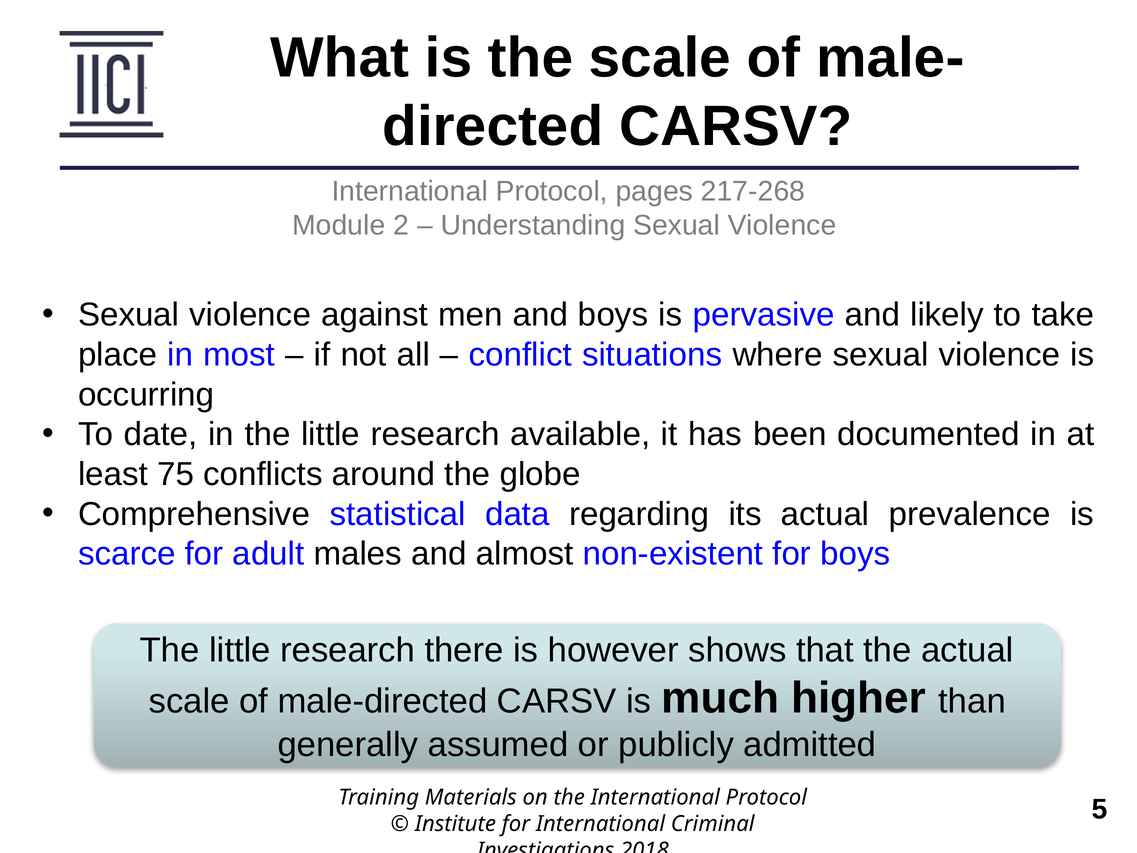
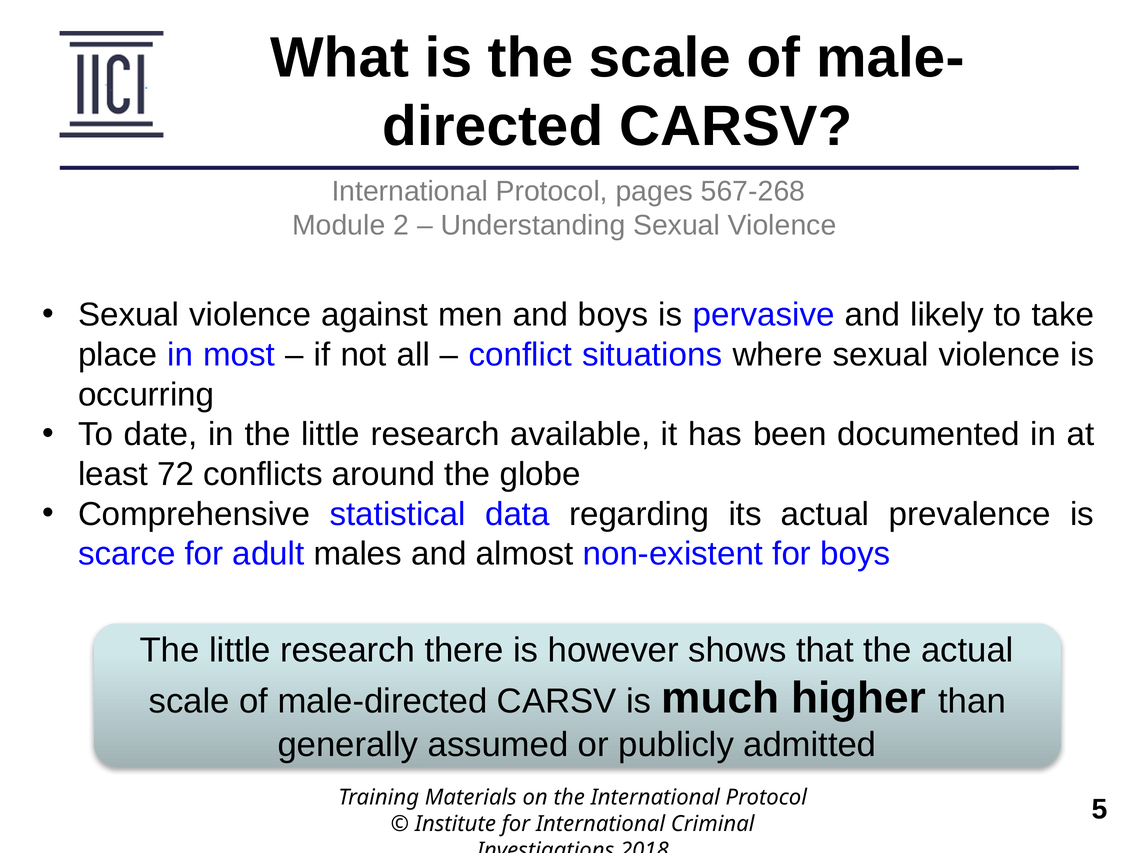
217-268: 217-268 -> 567-268
75: 75 -> 72
